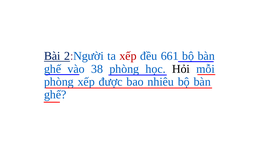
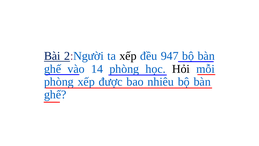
xếp at (128, 56) colour: red -> black
661: 661 -> 947
38: 38 -> 14
